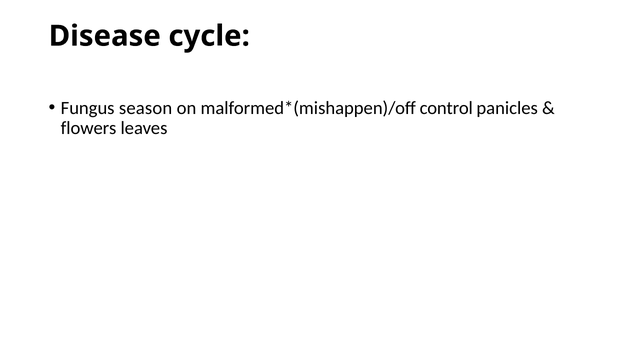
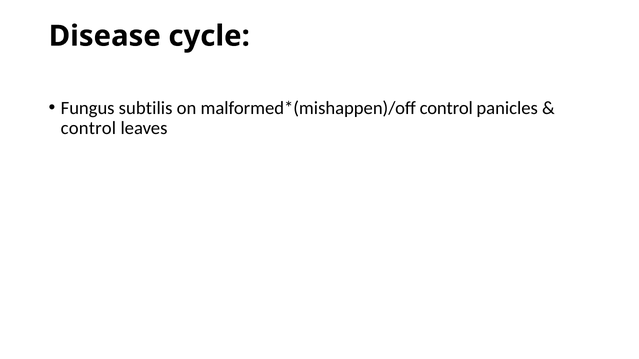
season: season -> subtilis
flowers at (89, 128): flowers -> control
